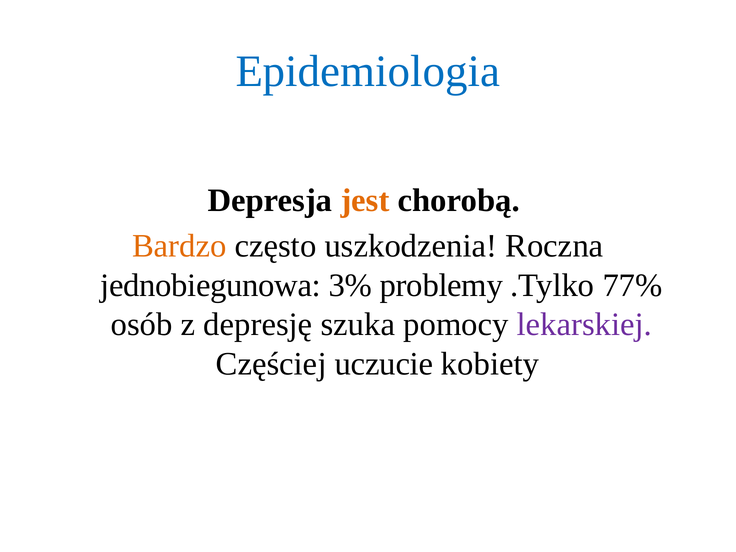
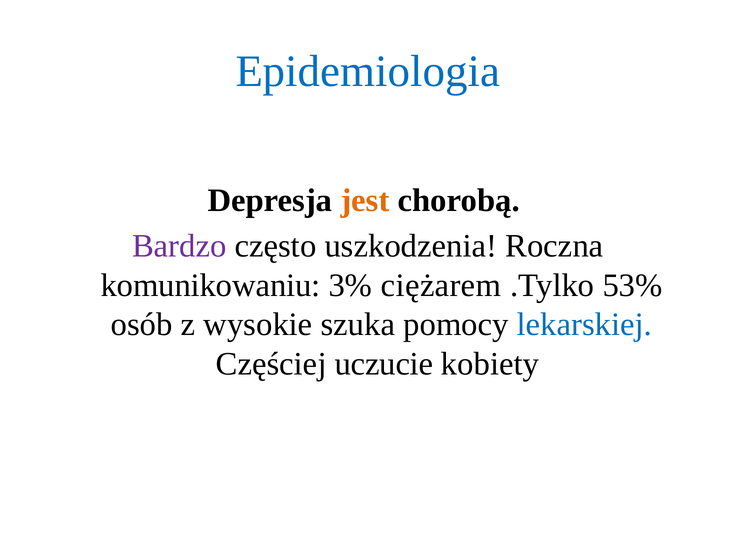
Bardzo colour: orange -> purple
jednobiegunowa: jednobiegunowa -> komunikowaniu
problemy: problemy -> ciężarem
77%: 77% -> 53%
depresję: depresję -> wysokie
lekarskiej colour: purple -> blue
